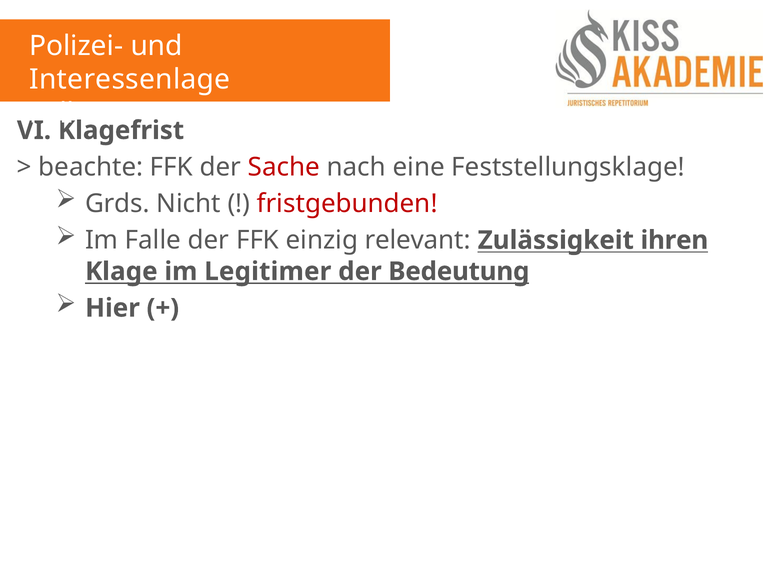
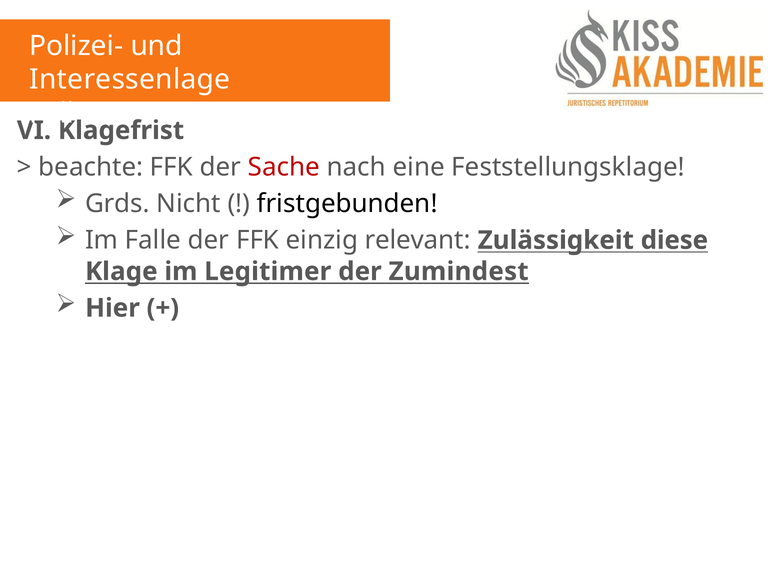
fristgebunden colour: red -> black
ihren: ihren -> diese
Bedeutung: Bedeutung -> Zumindest
